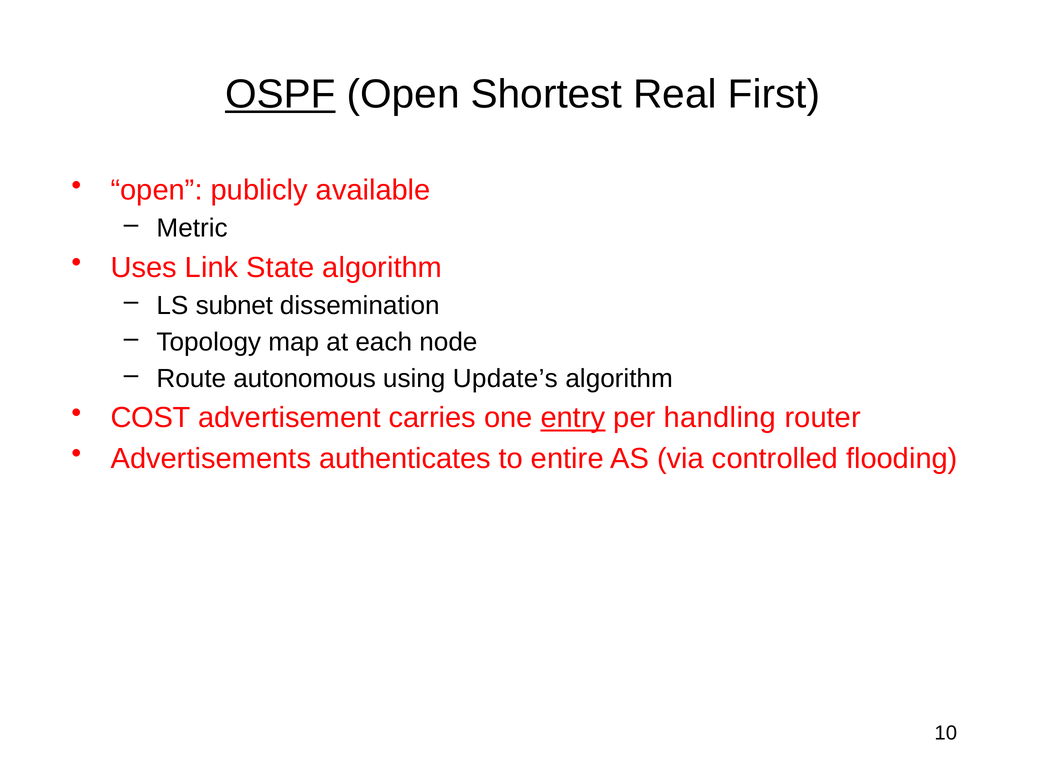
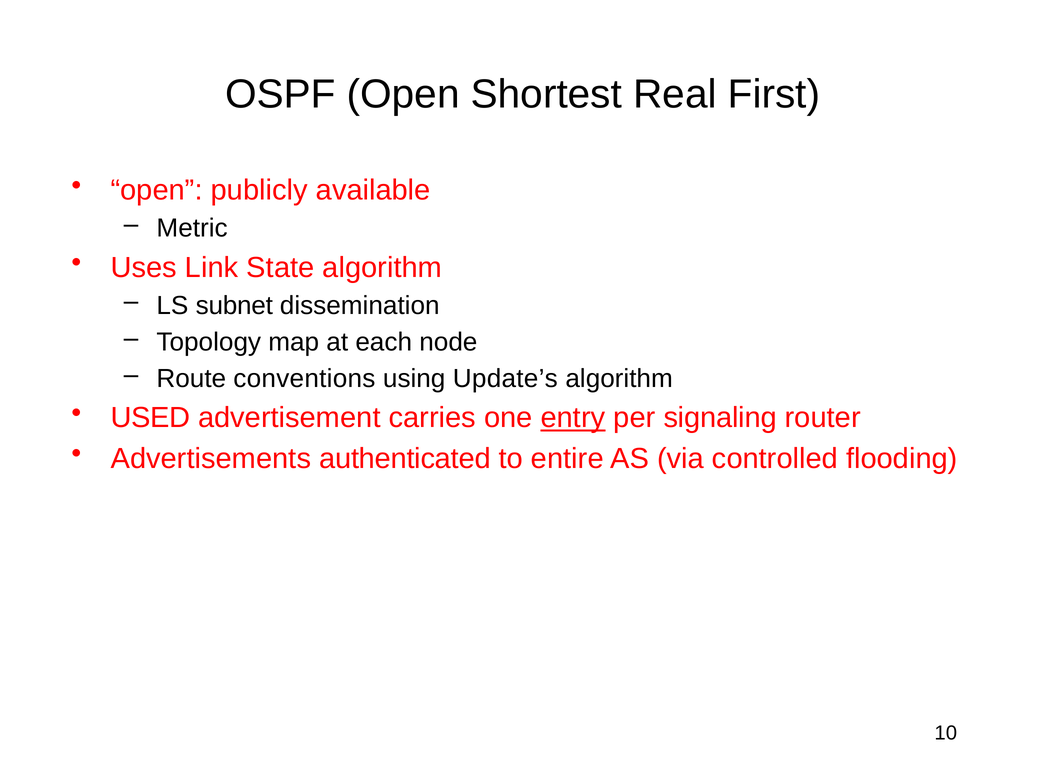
OSPF underline: present -> none
autonomous: autonomous -> conventions
COST: COST -> USED
handling: handling -> signaling
authenticates: authenticates -> authenticated
